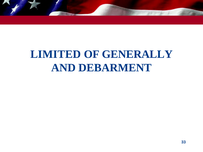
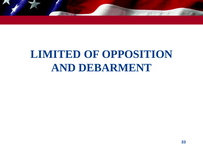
GENERALLY: GENERALLY -> OPPOSITION
